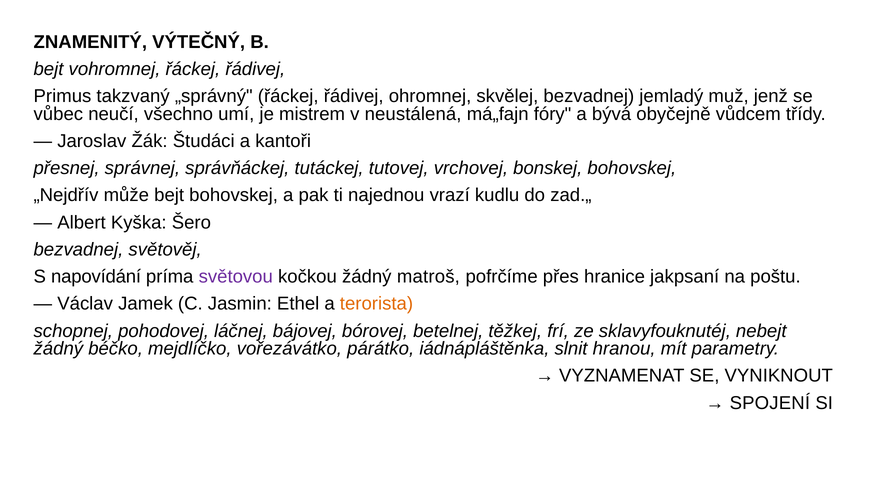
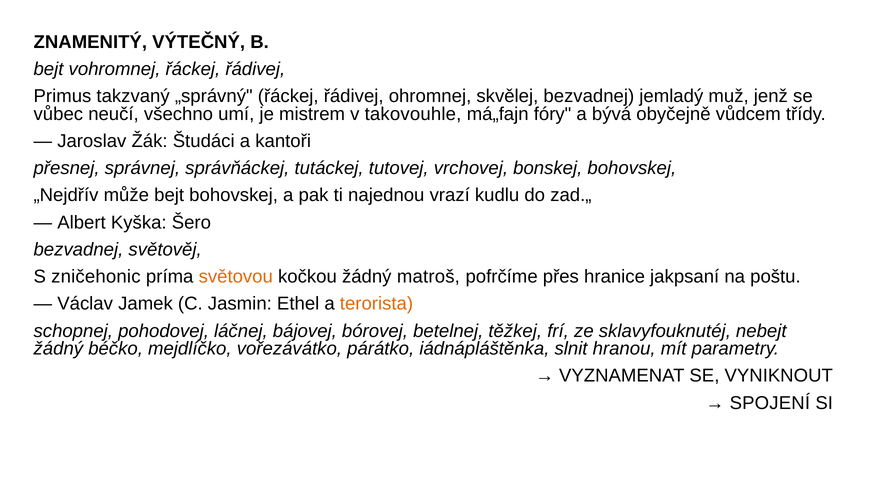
neustálená: neustálená -> takovouhle
napovídání: napovídání -> zničehonic
světovou colour: purple -> orange
